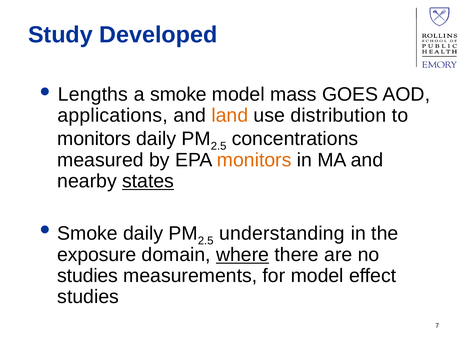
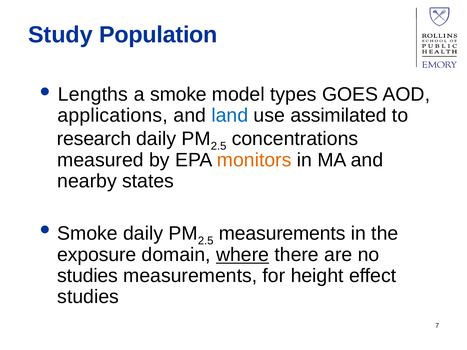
Developed: Developed -> Population
mass: mass -> types
land colour: orange -> blue
distribution: distribution -> assimilated
monitors at (94, 139): monitors -> research
states underline: present -> none
understanding at (282, 233): understanding -> measurements
for model: model -> height
